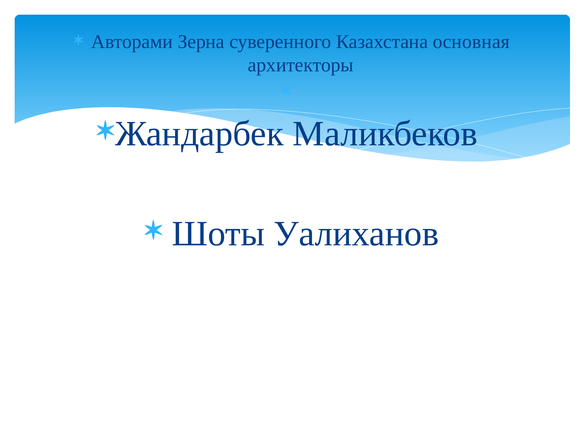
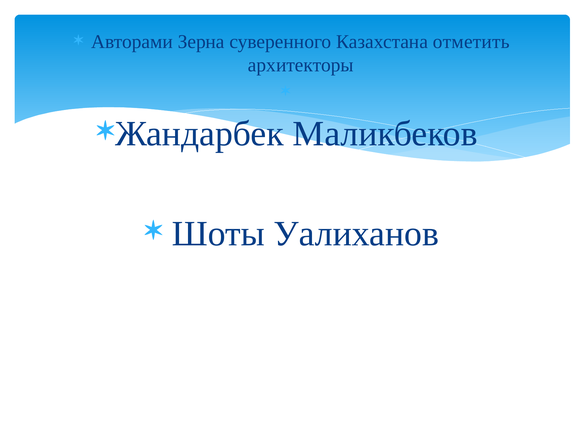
основная: основная -> отметить
